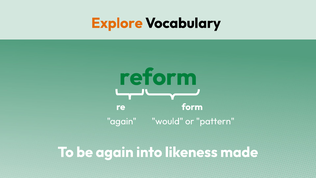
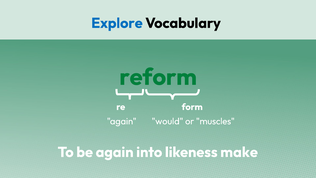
Explore colour: orange -> blue
pattern: pattern -> muscles
made: made -> make
